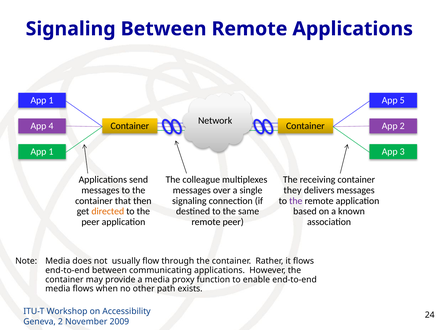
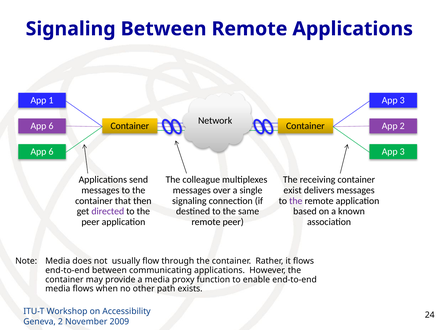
5 at (402, 100): 5 -> 3
4 at (51, 126): 4 -> 6
1 at (51, 151): 1 -> 6
they: they -> exist
directed colour: orange -> purple
